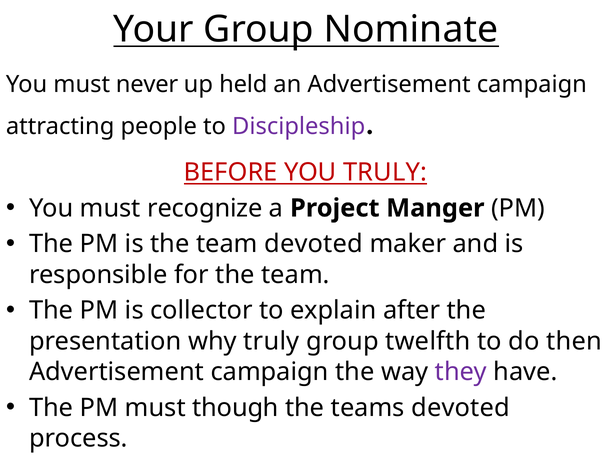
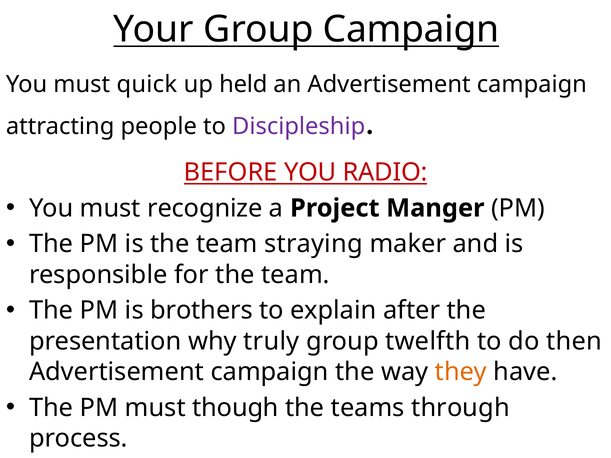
Group Nominate: Nominate -> Campaign
never: never -> quick
YOU TRULY: TRULY -> RADIO
team devoted: devoted -> straying
collector: collector -> brothers
they colour: purple -> orange
teams devoted: devoted -> through
